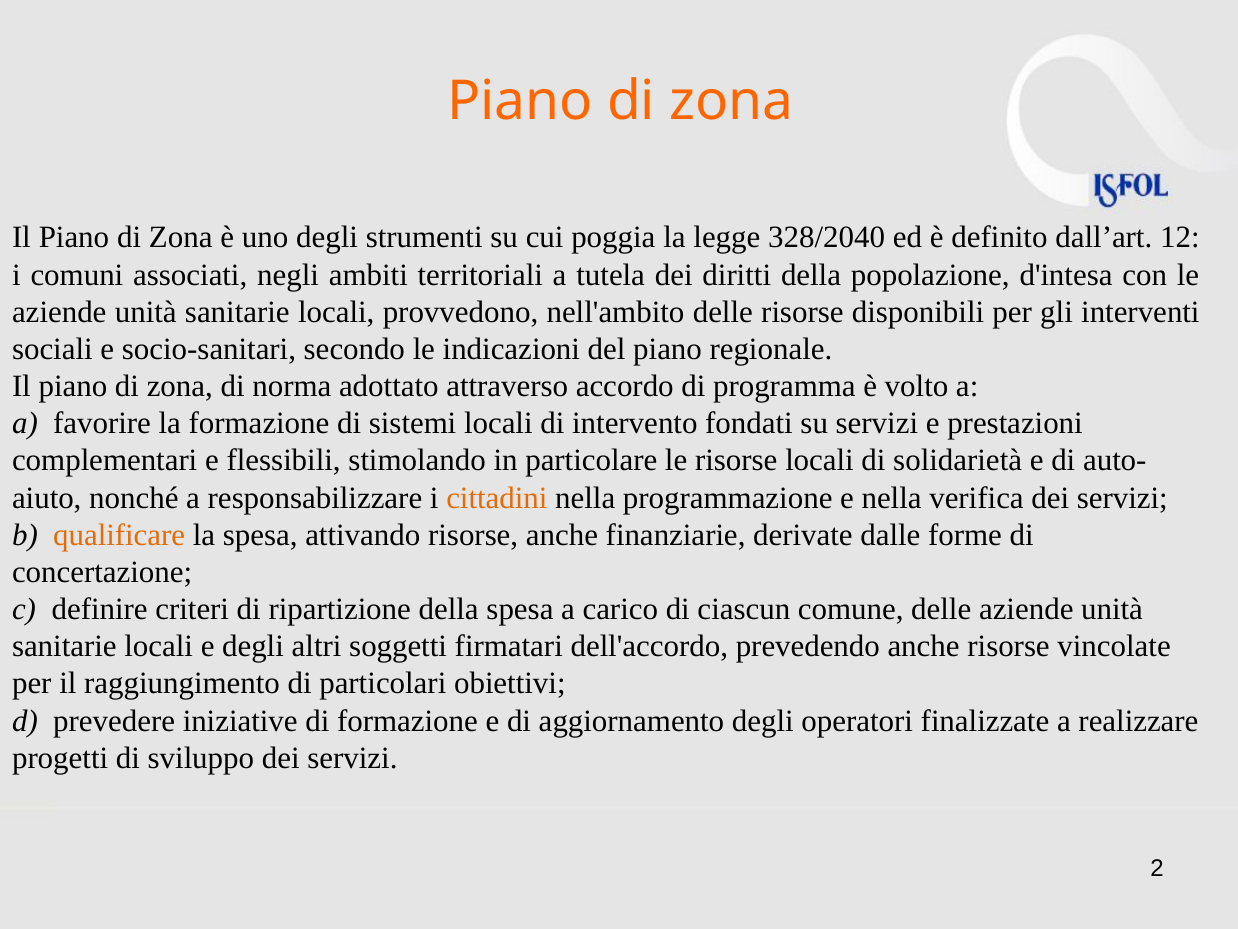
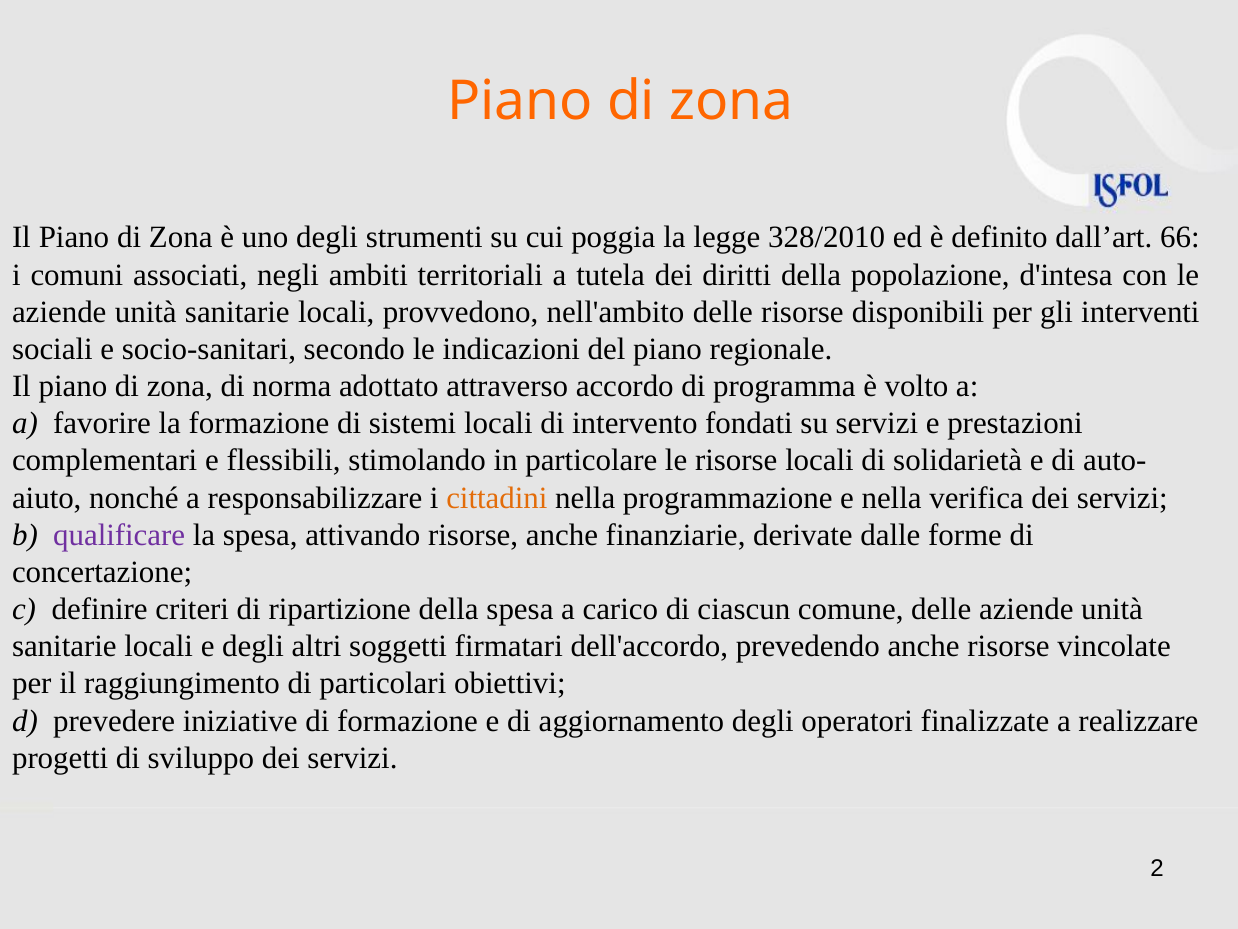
328/2040: 328/2040 -> 328/2010
12: 12 -> 66
qualificare colour: orange -> purple
